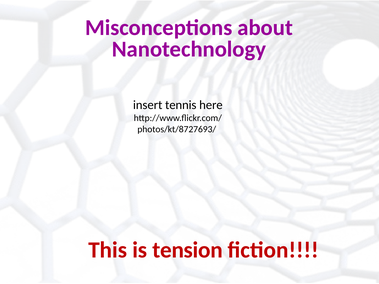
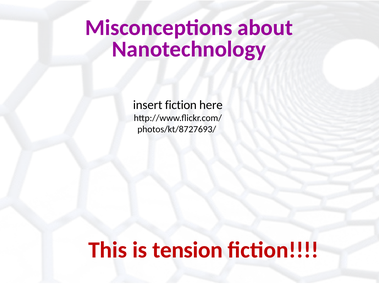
insert tennis: tennis -> fiction
